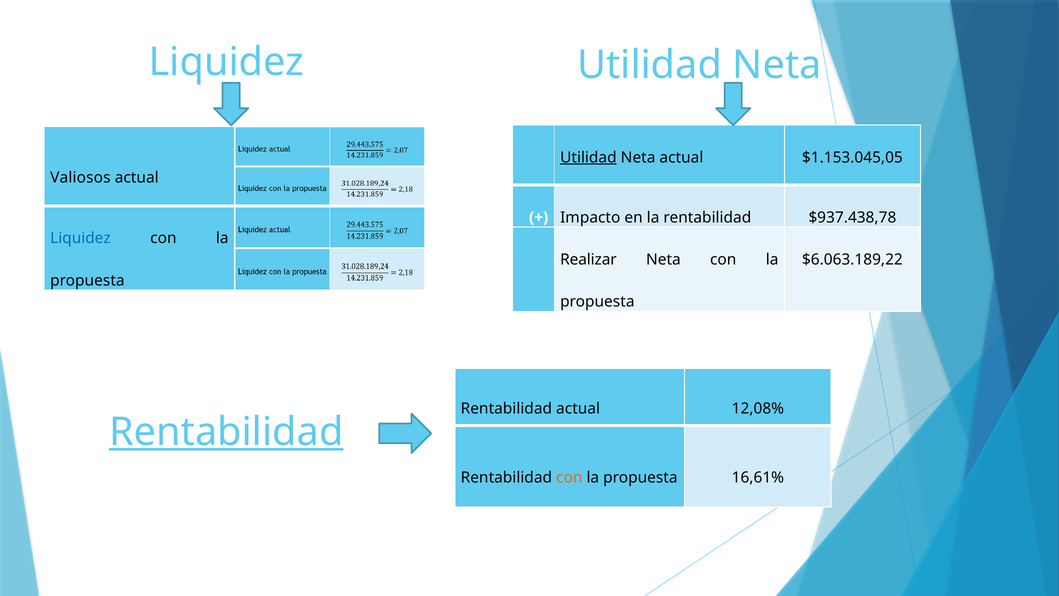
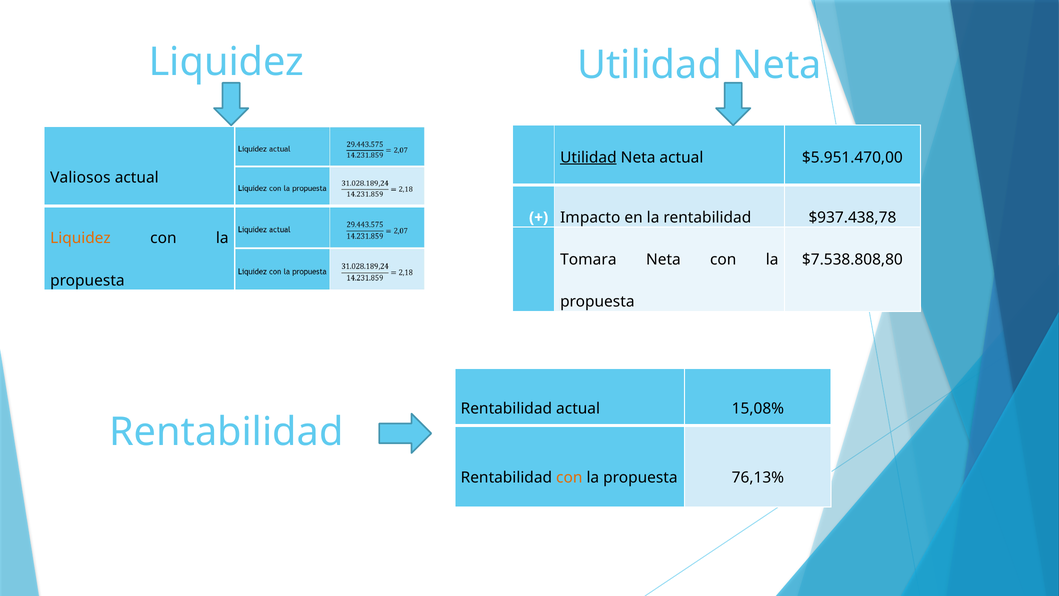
$1.153.045,05: $1.153.045,05 -> $5.951.470,00
Liquidez at (80, 238) colour: blue -> orange
Realizar: Realizar -> Tomara
$6.063.189,22: $6.063.189,22 -> $7.538.808,80
12,08%: 12,08% -> 15,08%
Rentabilidad at (226, 432) underline: present -> none
16,61%: 16,61% -> 76,13%
